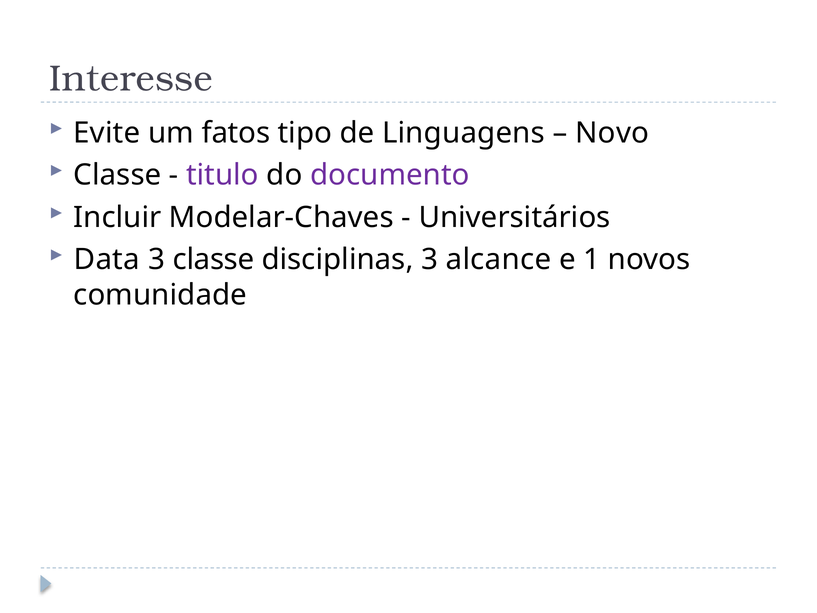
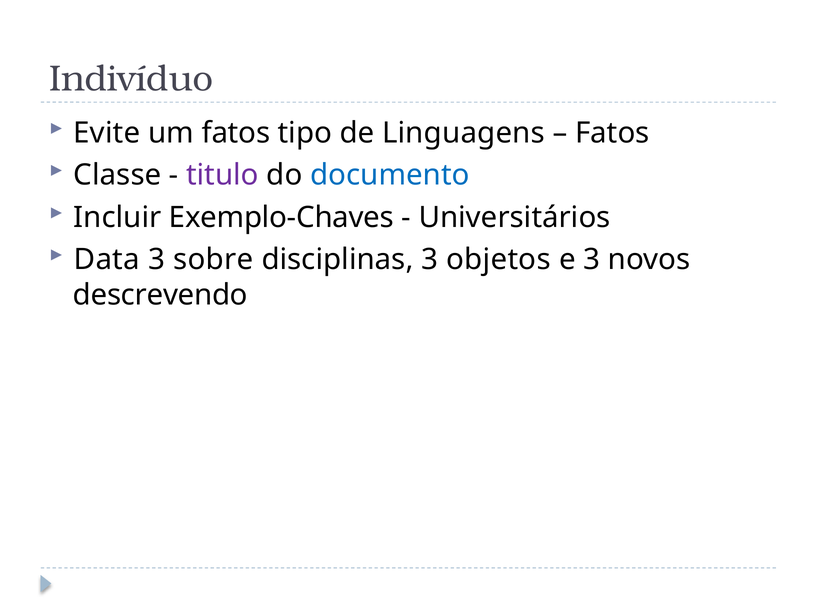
Interesse: Interesse -> Indivíduo
Novo at (612, 133): Novo -> Fatos
documento colour: purple -> blue
Modelar-Chaves: Modelar-Chaves -> Exemplo-Chaves
3 classe: classe -> sobre
alcance: alcance -> objetos
e 1: 1 -> 3
comunidade: comunidade -> descrevendo
